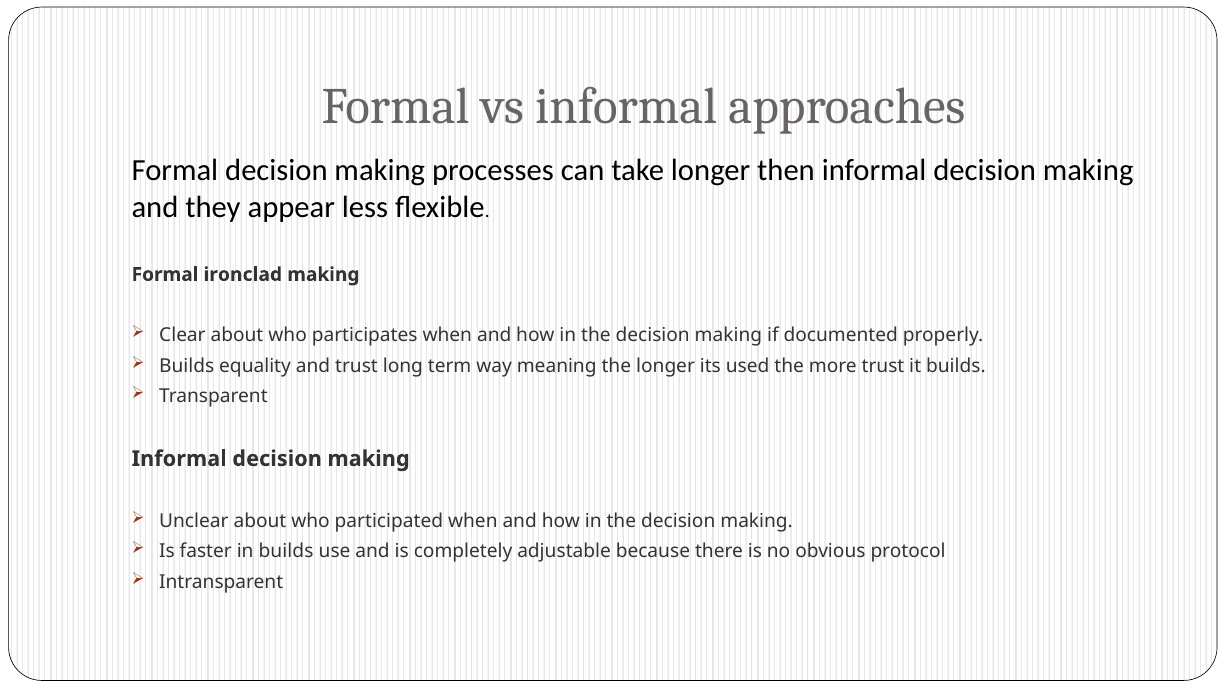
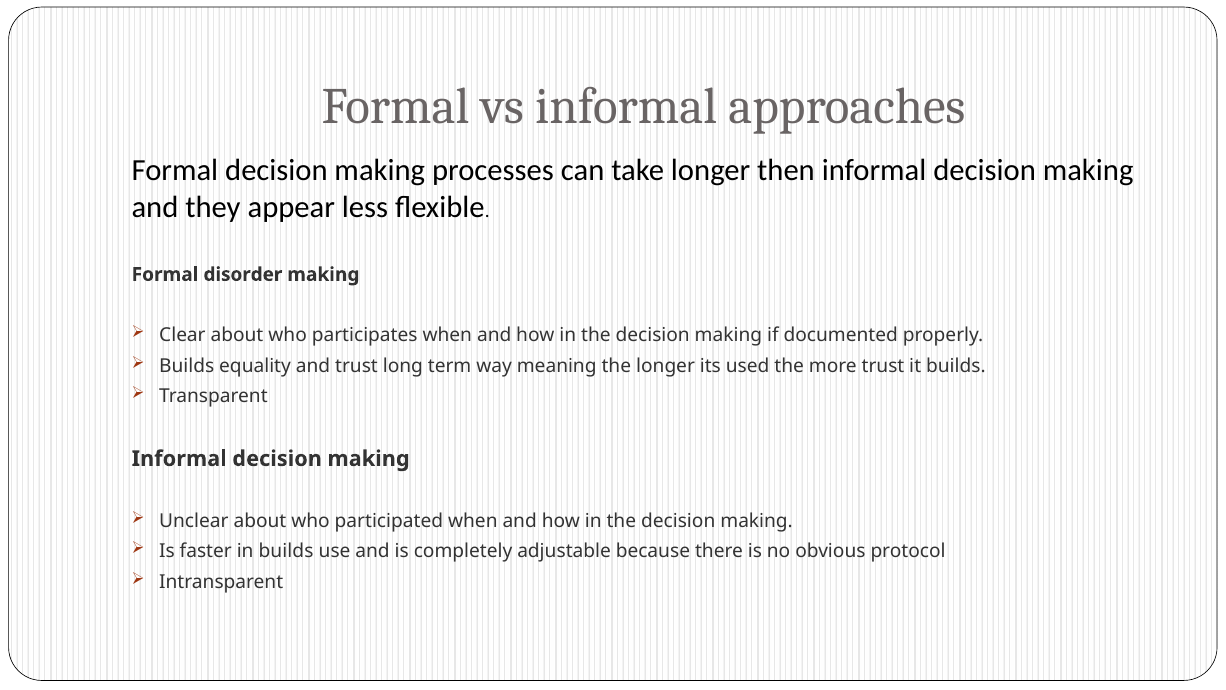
ironclad: ironclad -> disorder
